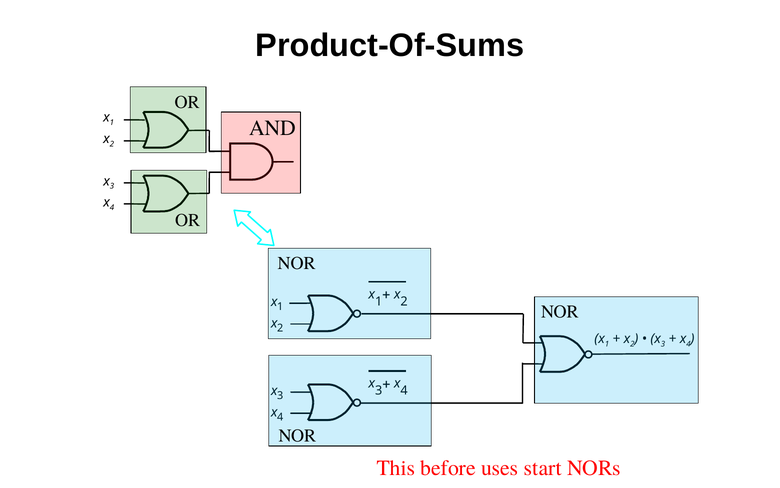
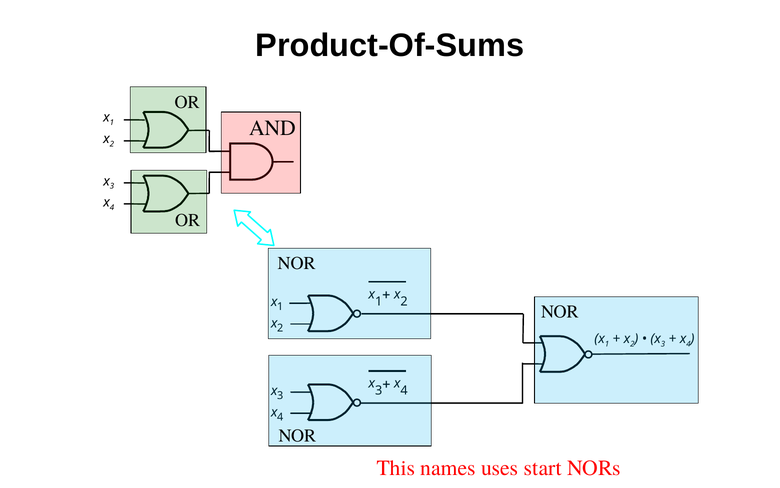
before: before -> names
